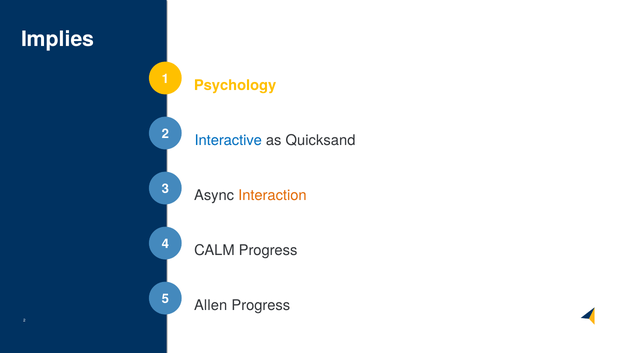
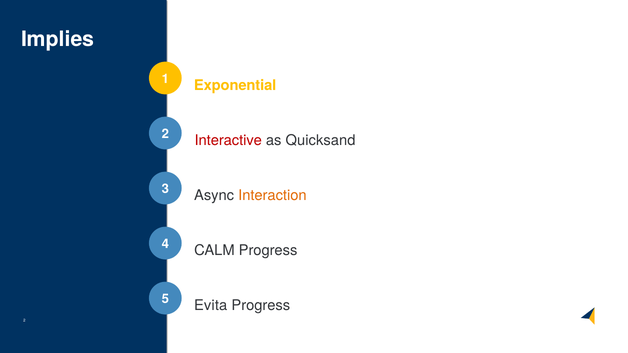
Psychology: Psychology -> Exponential
Interactive colour: blue -> red
Allen: Allen -> Evita
